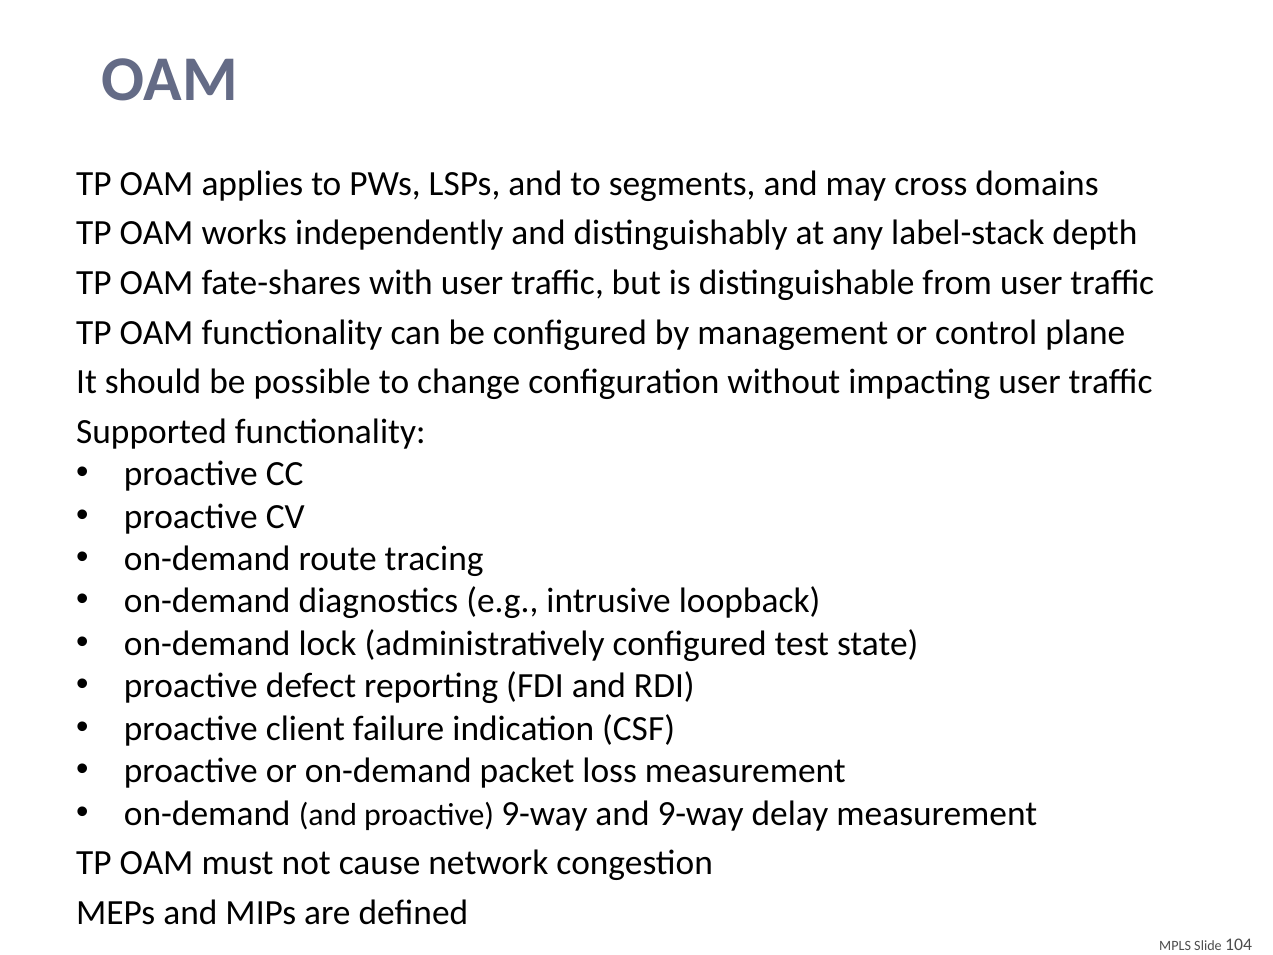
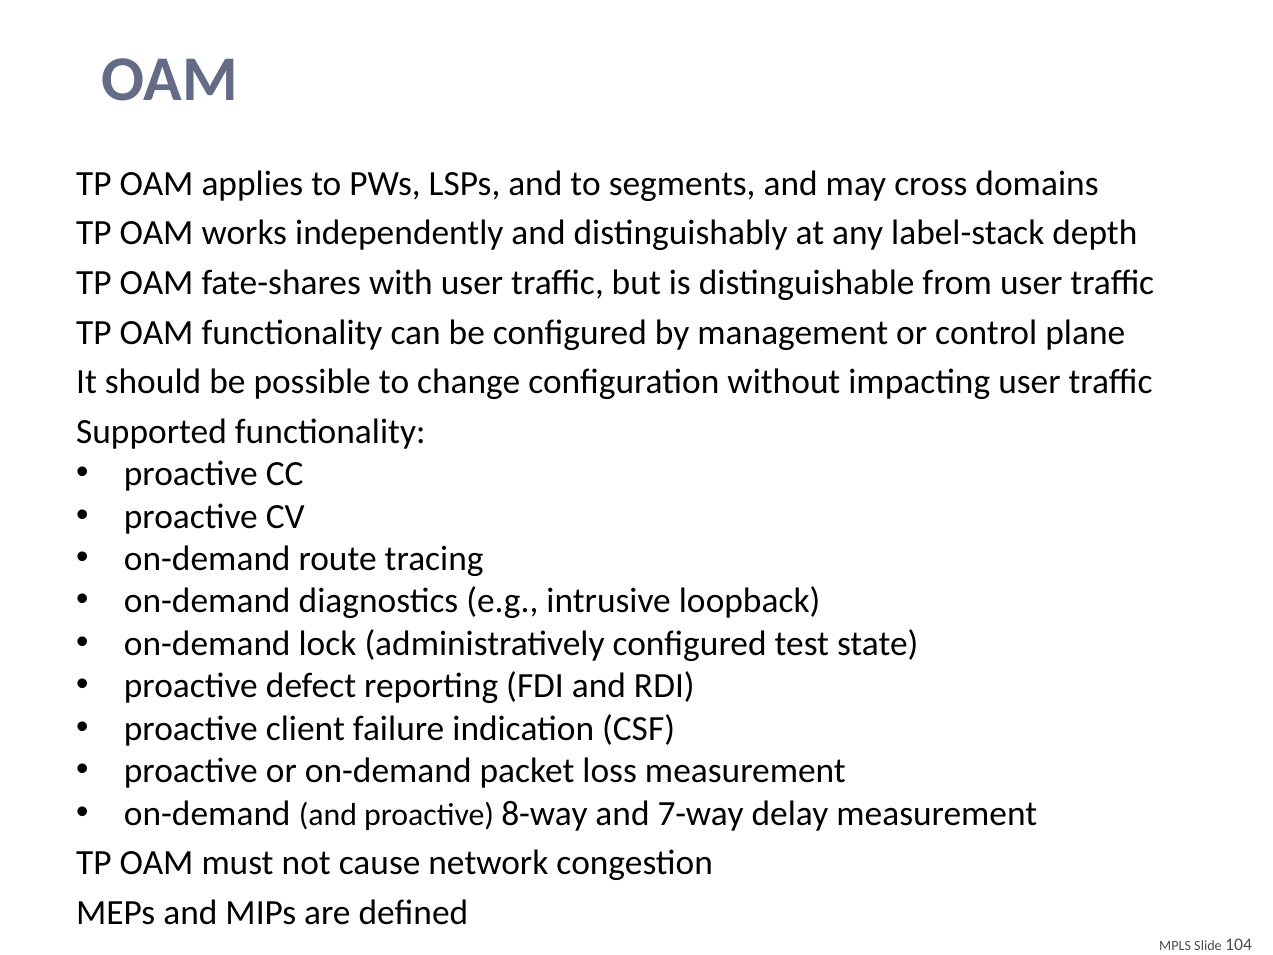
proactive 9-way: 9-way -> 8-way
and 9-way: 9-way -> 7-way
